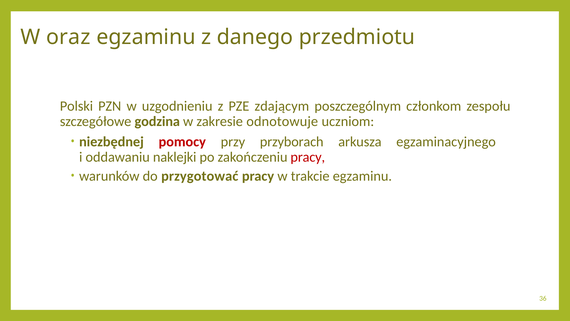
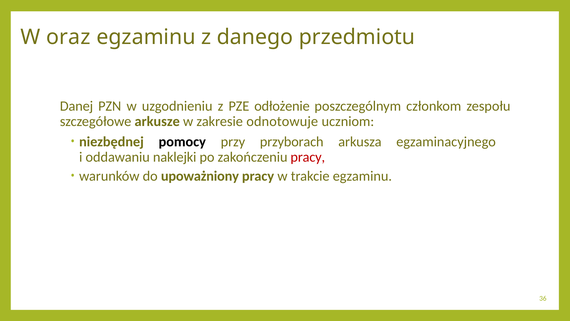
Polski: Polski -> Danej
zdającym: zdającym -> odłożenie
godzina: godzina -> arkusze
pomocy colour: red -> black
przygotować: przygotować -> upoważniony
